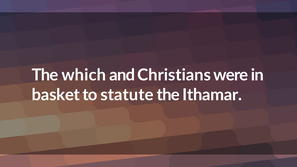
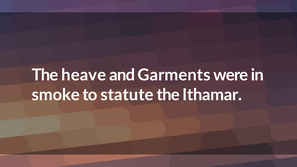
which: which -> heave
Christians: Christians -> Garments
basket: basket -> smoke
